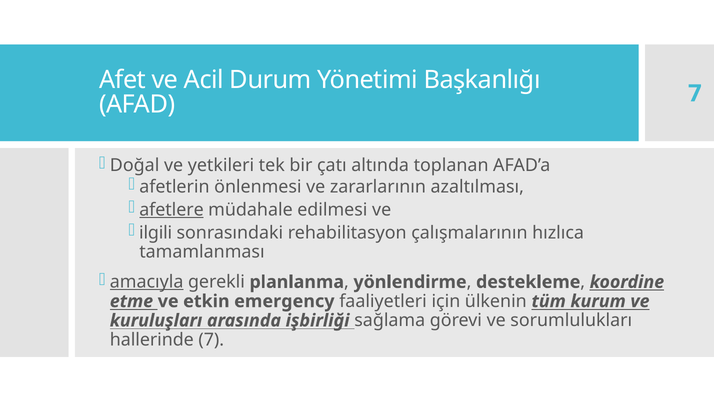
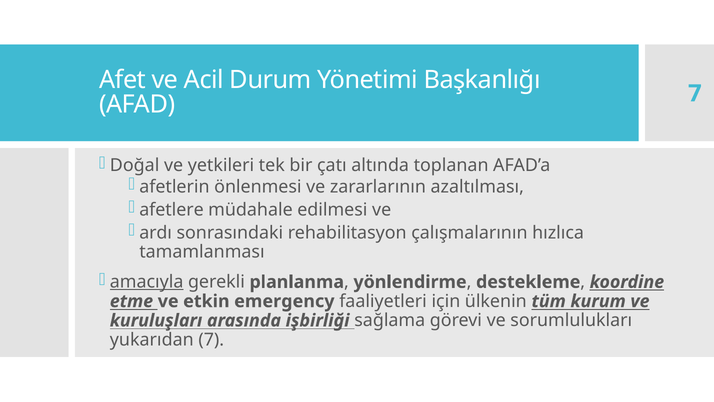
afetlere underline: present -> none
ilgili: ilgili -> ardı
hallerinde: hallerinde -> yukarıdan
